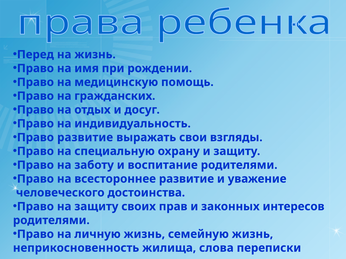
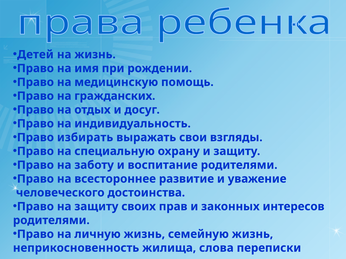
Перед: Перед -> Детей
Право развитие: развитие -> избирать
